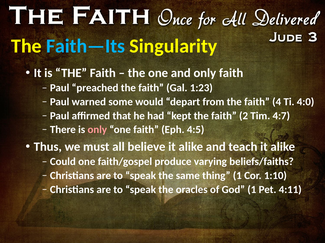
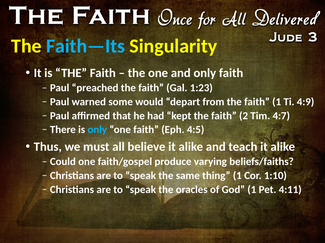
faith 4: 4 -> 1
4:0: 4:0 -> 4:9
only at (97, 130) colour: pink -> light blue
